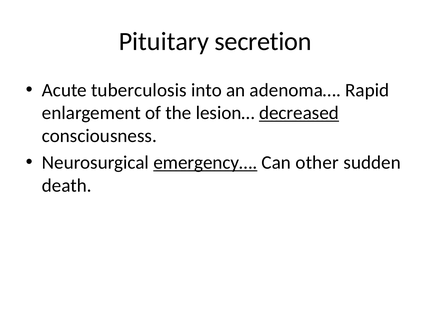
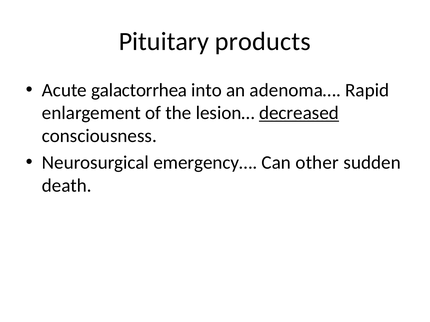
secretion: secretion -> products
tuberculosis: tuberculosis -> galactorrhea
emergency… underline: present -> none
